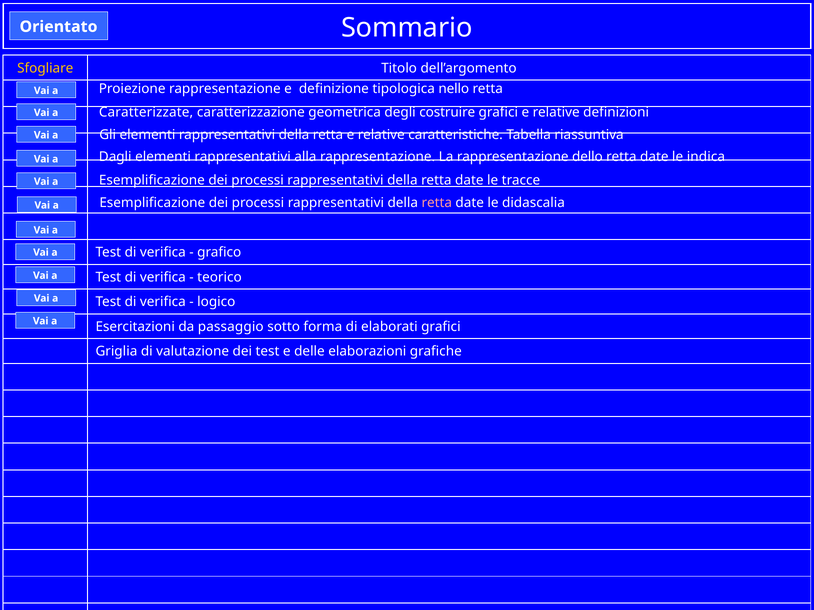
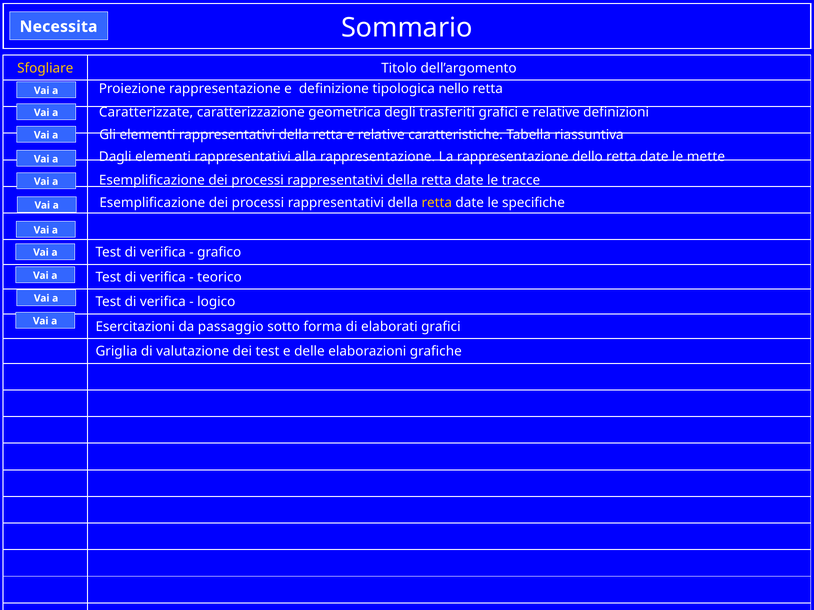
Orientato: Orientato -> Necessita
costruire: costruire -> trasferiti
indica: indica -> mette
retta at (437, 203) colour: pink -> yellow
didascalia: didascalia -> specifiche
